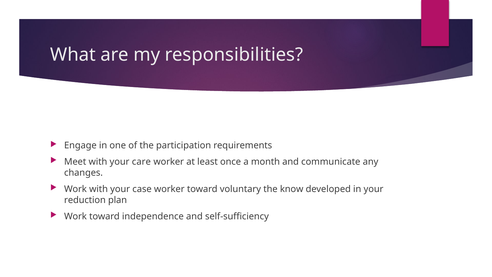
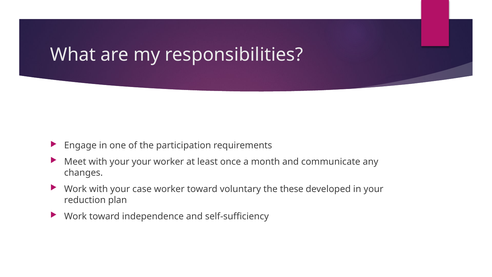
your care: care -> your
know: know -> these
